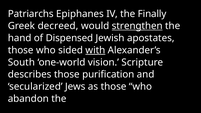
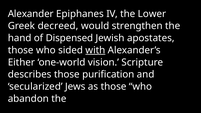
Patriarchs: Patriarchs -> Alexander
Finally: Finally -> Lower
strengthen underline: present -> none
South: South -> Either
